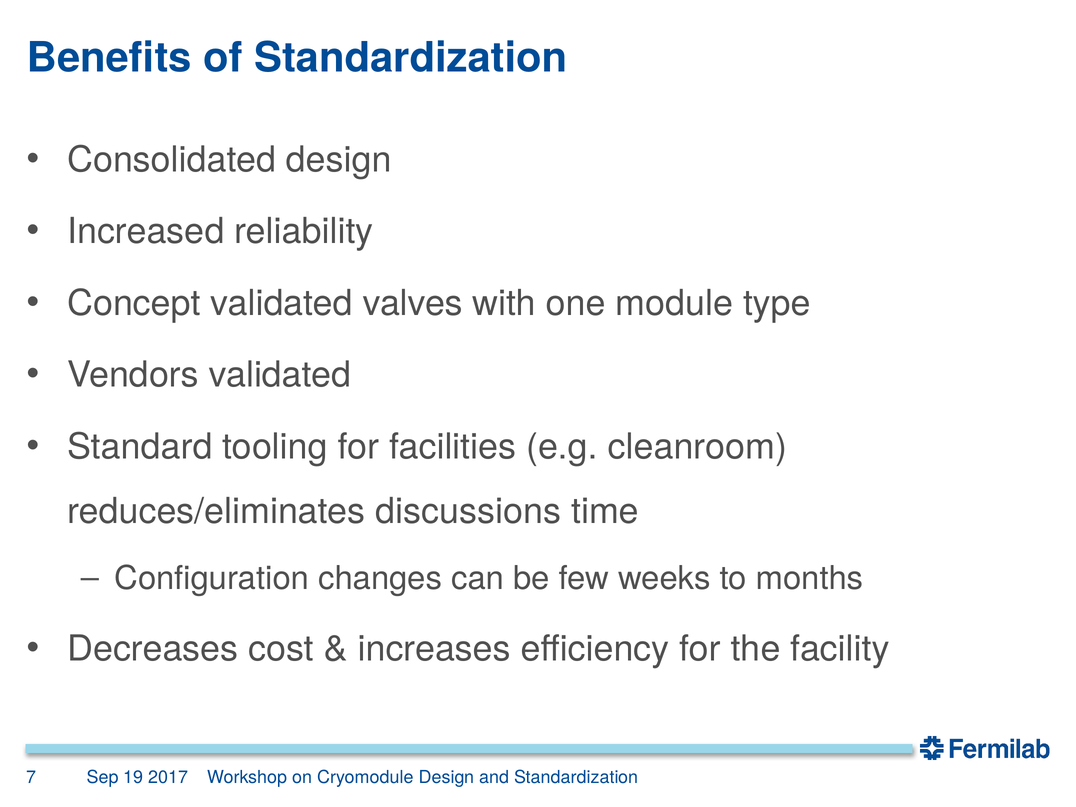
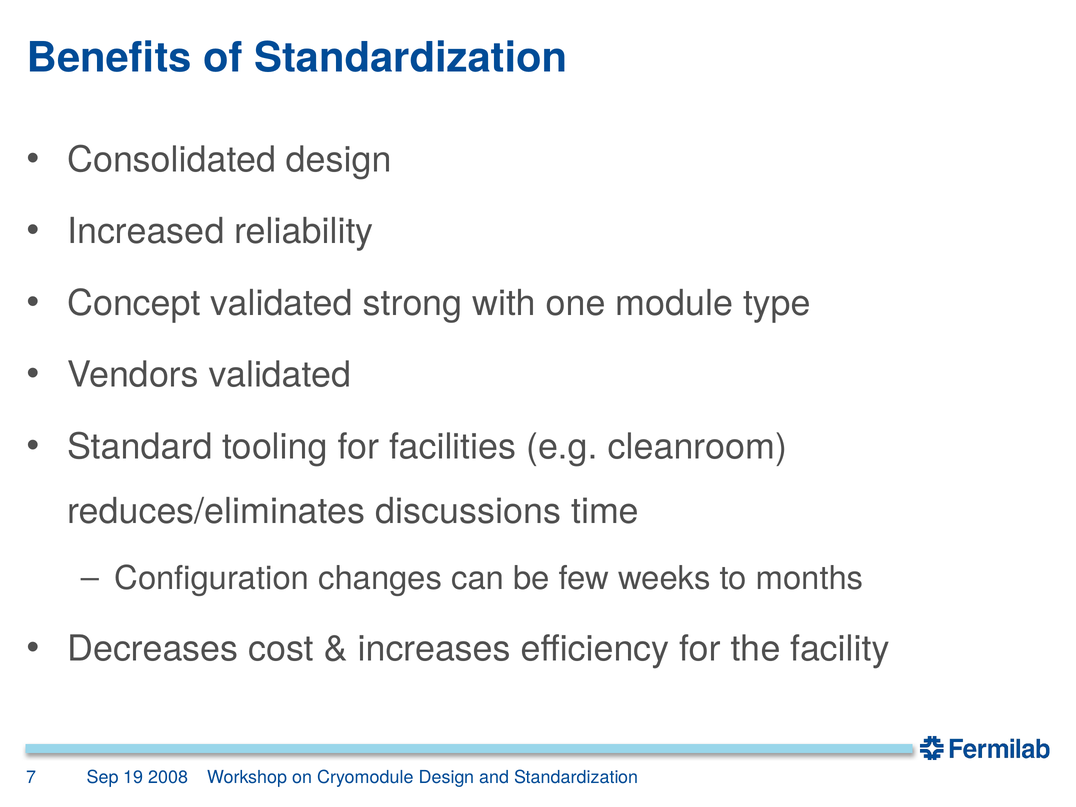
valves: valves -> strong
2017: 2017 -> 2008
